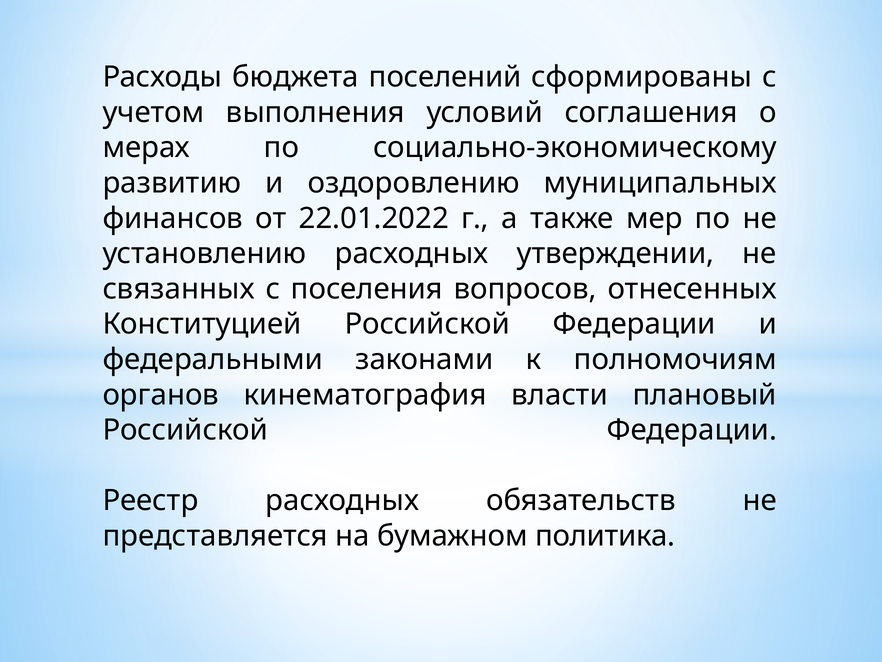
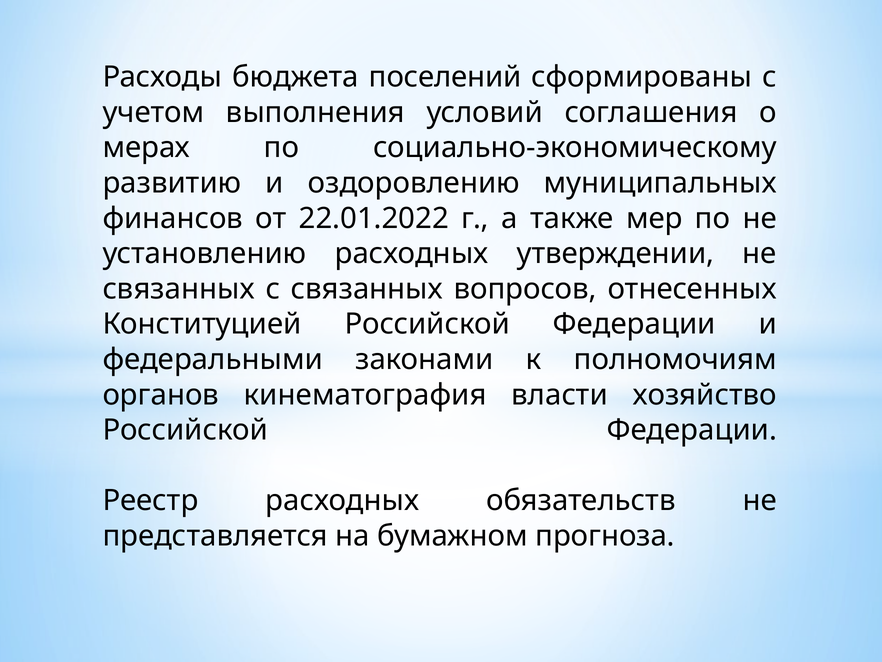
с поселения: поселения -> связанных
плановый: плановый -> хозяйство
политика: политика -> прогноза
